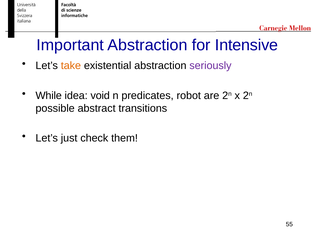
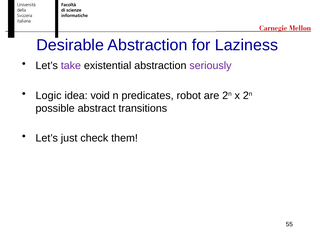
Important: Important -> Desirable
Intensive: Intensive -> Laziness
take colour: orange -> purple
While: While -> Logic
